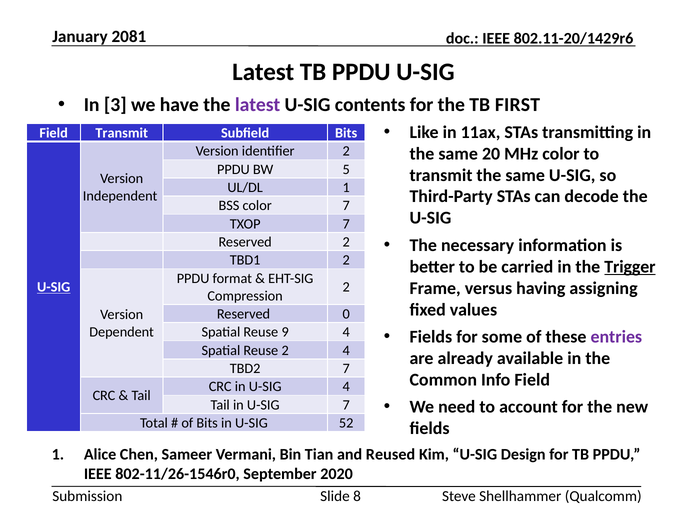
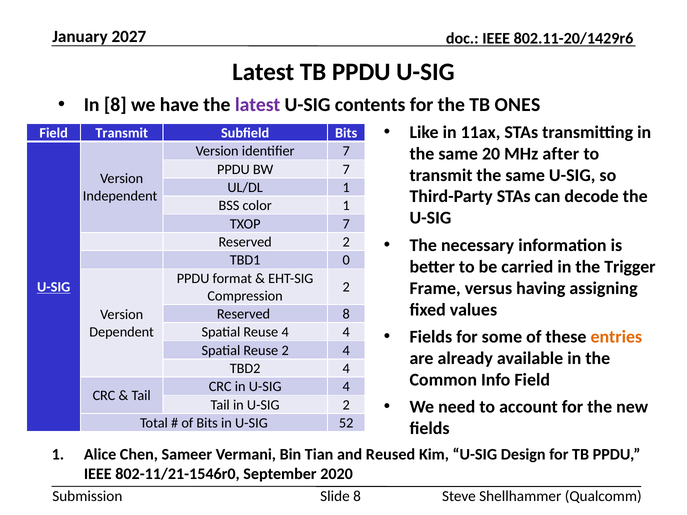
2081: 2081 -> 2027
In 3: 3 -> 8
FIRST: FIRST -> ONES
identifier 2: 2 -> 7
MHz color: color -> after
BW 5: 5 -> 7
color 7: 7 -> 1
TBD1 2: 2 -> 0
Trigger underline: present -> none
Reserved 0: 0 -> 8
Reuse 9: 9 -> 4
entries colour: purple -> orange
TBD2 7: 7 -> 4
U-SIG 7: 7 -> 2
802-11/26-1546r0: 802-11/26-1546r0 -> 802-11/21-1546r0
